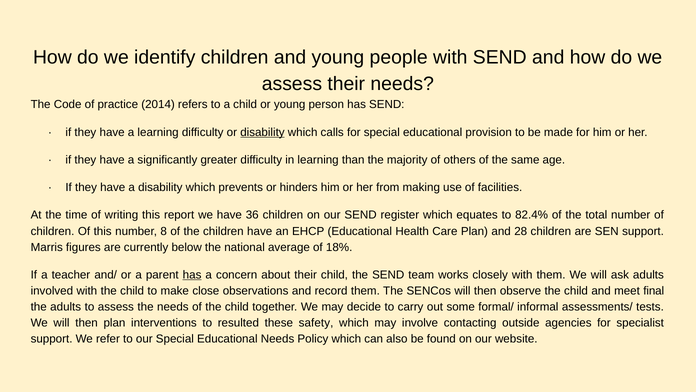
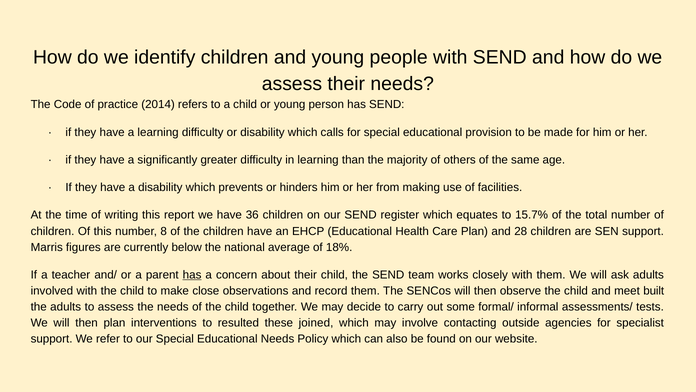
disability at (262, 132) underline: present -> none
82.4%: 82.4% -> 15.7%
final: final -> built
safety: safety -> joined
